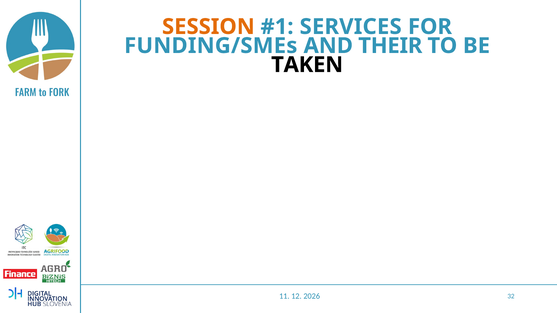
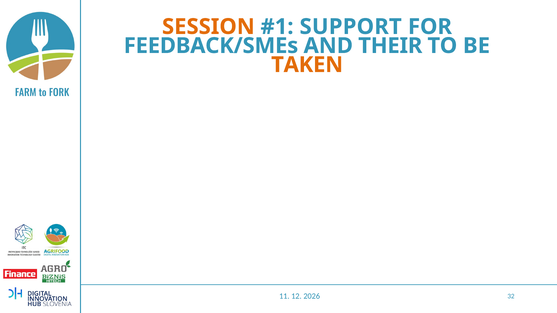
SERVICES: SERVICES -> SUPPORT
FUNDING/SMEs: FUNDING/SMEs -> FEEDBACK/SMEs
TAKEN colour: black -> orange
